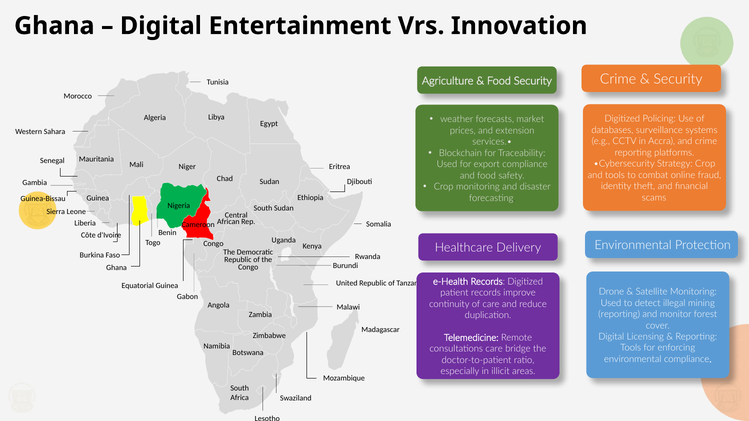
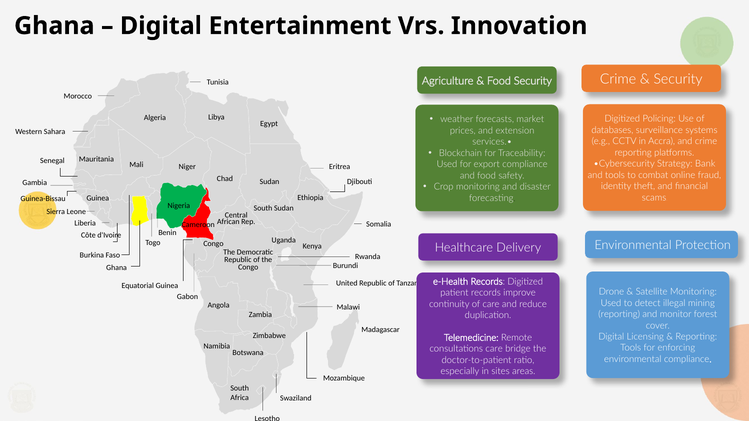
Strategy Crop: Crop -> Bank
illicit: illicit -> sites
